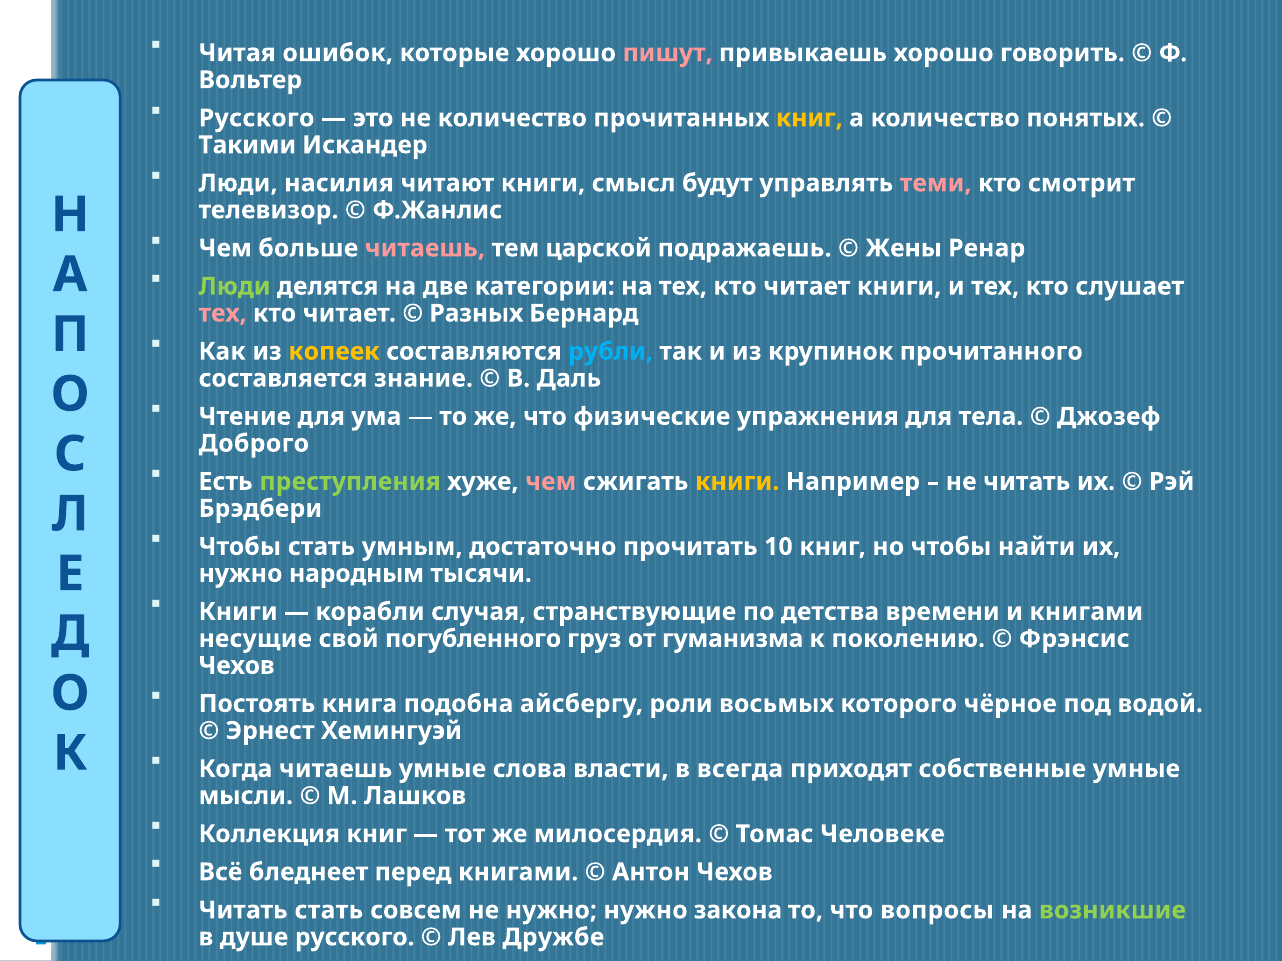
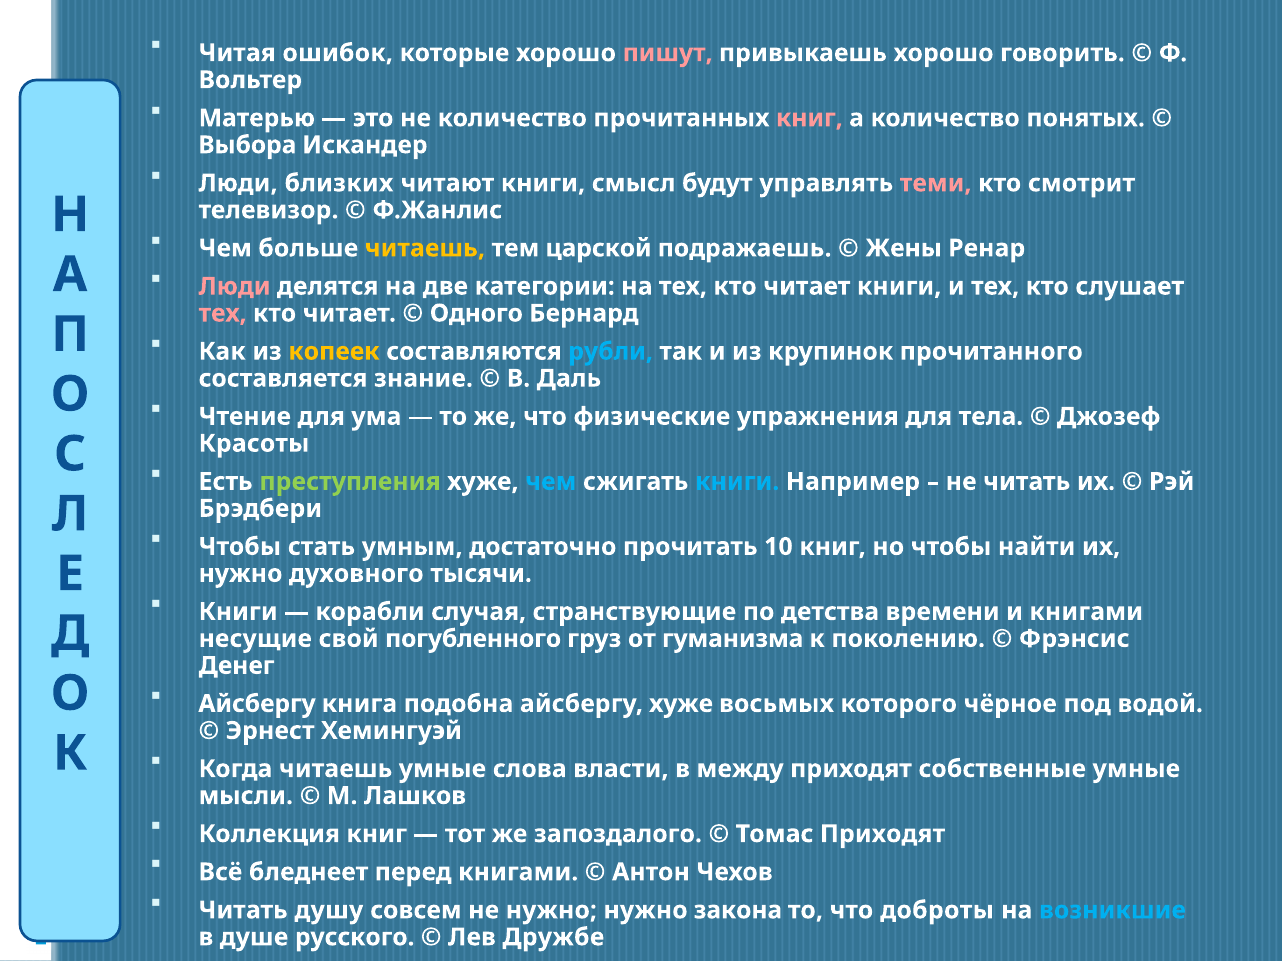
Русского at (257, 118): Русского -> Матерью
книг at (809, 118) colour: yellow -> pink
Такими: Такими -> Выбора
насилия: насилия -> близких
читаешь at (425, 248) colour: pink -> yellow
Люди at (235, 287) colour: light green -> pink
Разных: Разных -> Одного
Доброго: Доброго -> Красоты
чем at (551, 482) colour: pink -> light blue
книги at (737, 482) colour: yellow -> light blue
народным: народным -> духовного
Чехов at (237, 666): Чехов -> Денег
Постоять at (257, 704): Постоять -> Айсбергу
айсбергу роли: роли -> хуже
всегда: всегда -> между
милосердия: милосердия -> запоздалого
Томас Человеке: Человеке -> Приходят
Читать стать: стать -> душу
вопросы: вопросы -> доброты
возникшие colour: light green -> light blue
